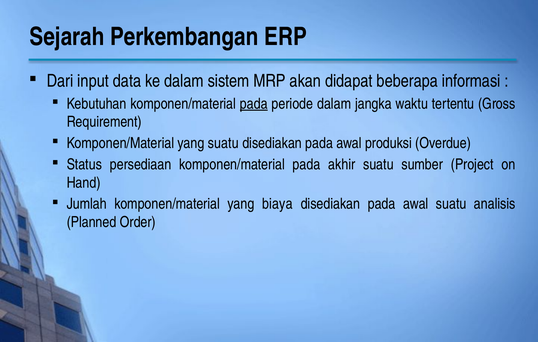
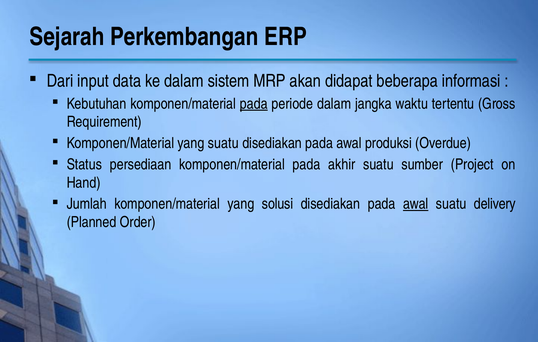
biaya: biaya -> solusi
awal at (416, 204) underline: none -> present
analisis: analisis -> delivery
